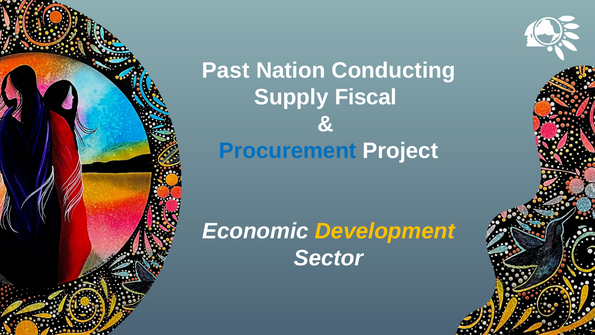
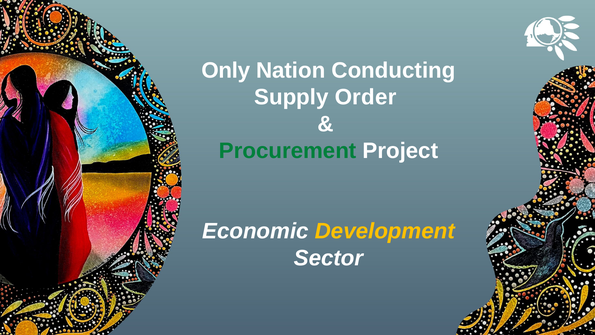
Past: Past -> Only
Fiscal: Fiscal -> Order
Procurement colour: blue -> green
